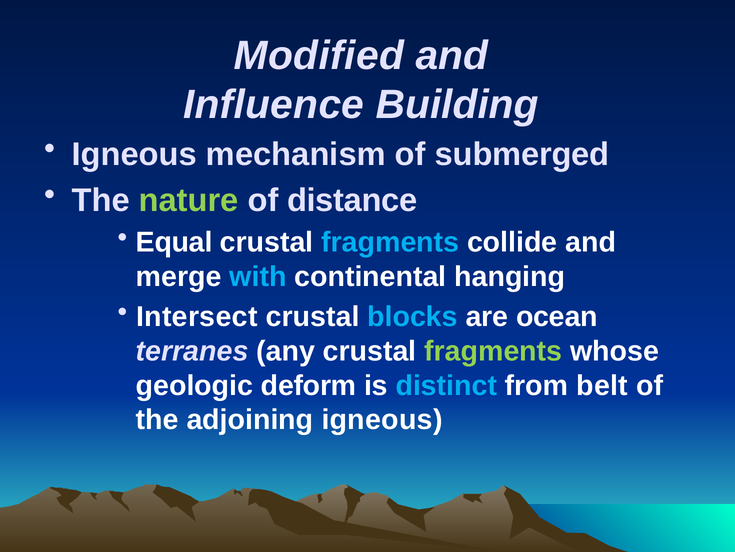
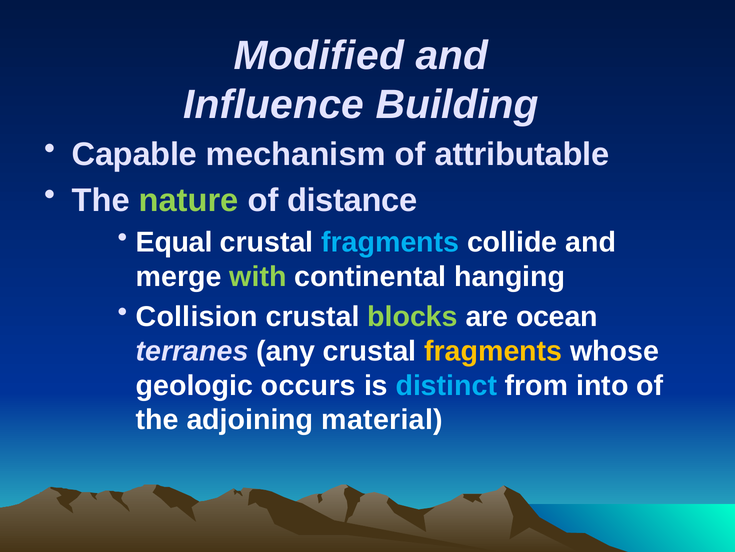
Igneous at (134, 154): Igneous -> Capable
submerged: submerged -> attributable
with colour: light blue -> light green
Intersect: Intersect -> Collision
blocks colour: light blue -> light green
fragments at (493, 351) colour: light green -> yellow
deform: deform -> occurs
belt: belt -> into
adjoining igneous: igneous -> material
